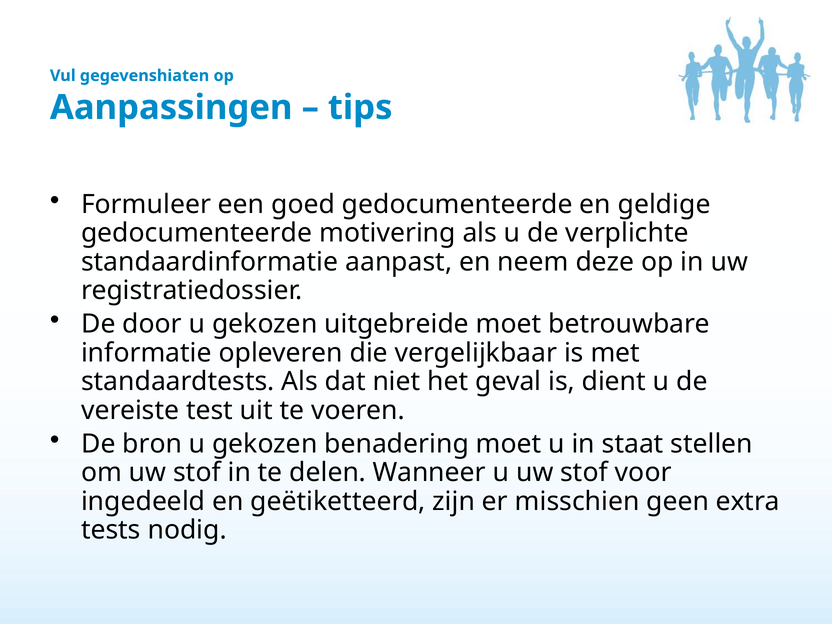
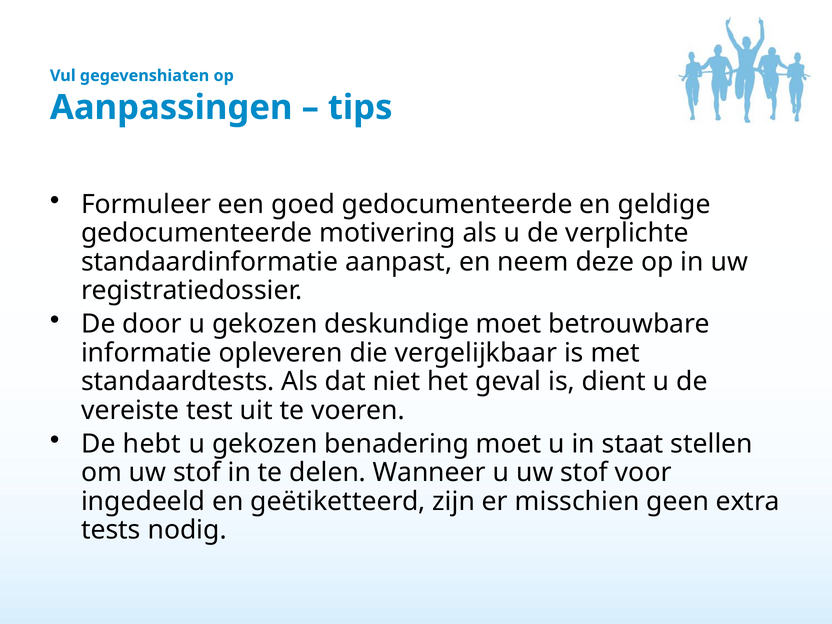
uitgebreide: uitgebreide -> deskundige
bron: bron -> hebt
